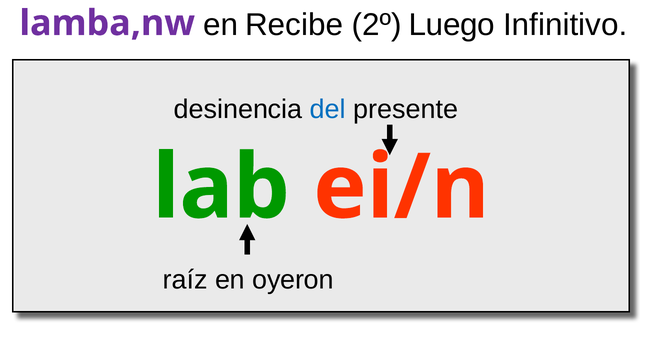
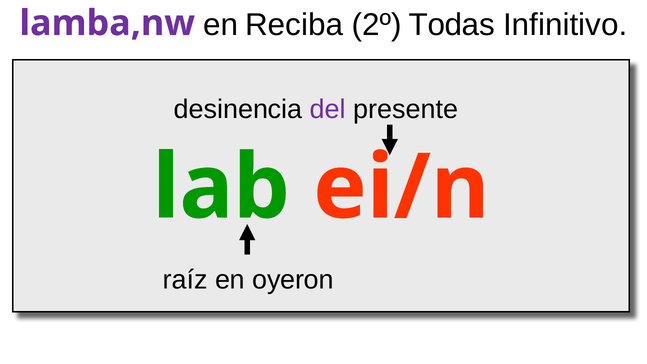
Recibe: Recibe -> Reciba
Luego: Luego -> Todas
del colour: blue -> purple
